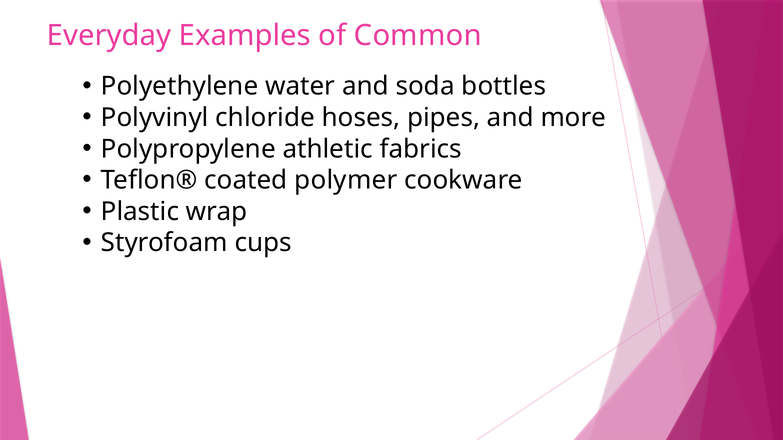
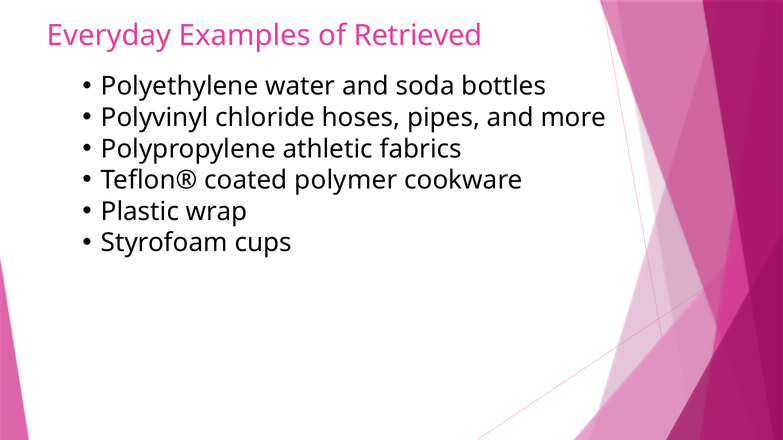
Common: Common -> Retrieved
